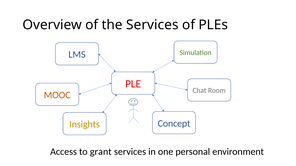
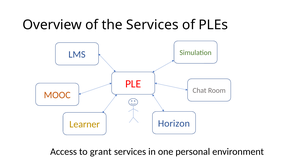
Concept: Concept -> Horizon
Insights: Insights -> Learner
